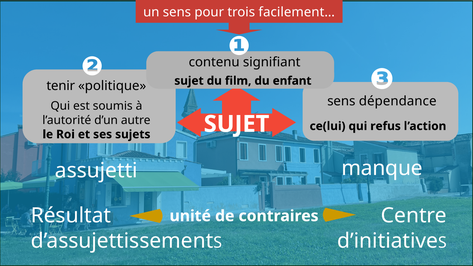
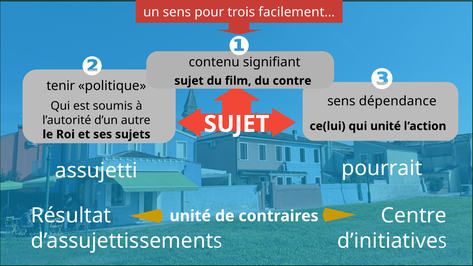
enfant: enfant -> contre
qui refus: refus -> unité
manque: manque -> pourrait
